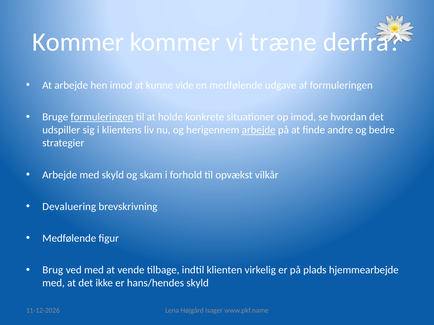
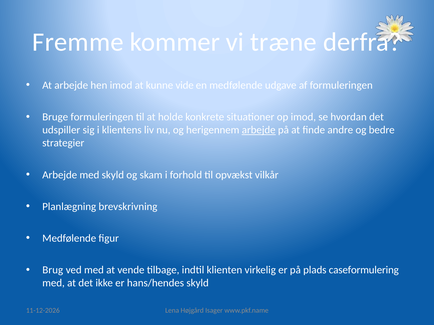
Kommer at (78, 42): Kommer -> Fremme
formuleringen at (102, 117) underline: present -> none
Devaluering: Devaluering -> Planlægning
hjemmearbejde: hjemmearbejde -> caseformulering
